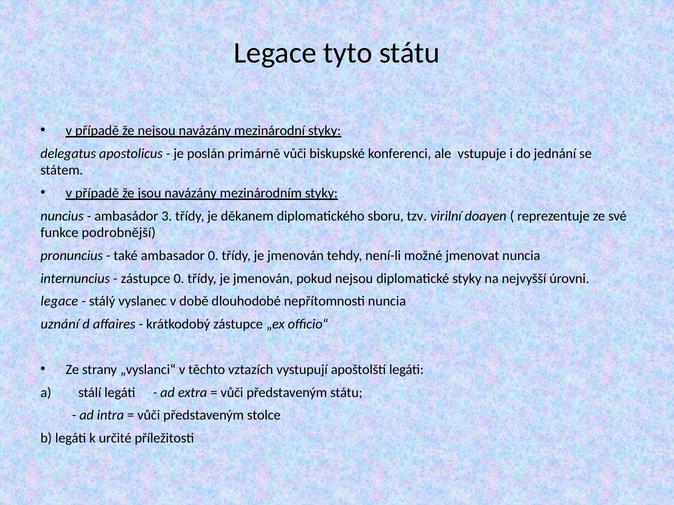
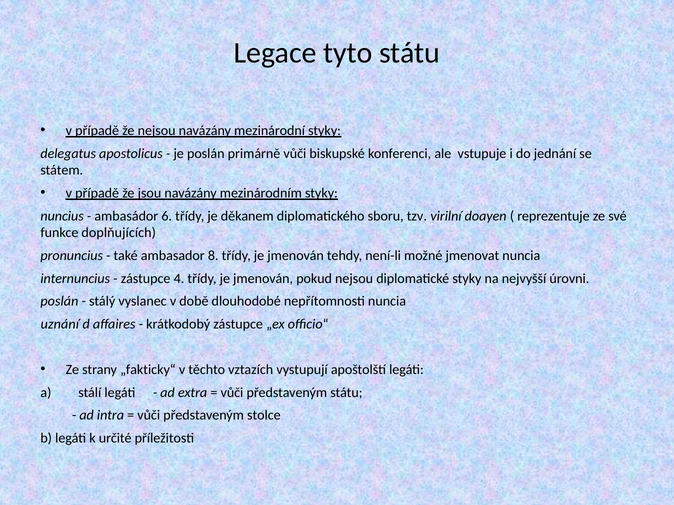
3: 3 -> 6
podrobnější: podrobnější -> doplňujících
ambasador 0: 0 -> 8
zástupce 0: 0 -> 4
legace at (59, 302): legace -> poslán
„vyslanci“: „vyslanci“ -> „fakticky“
